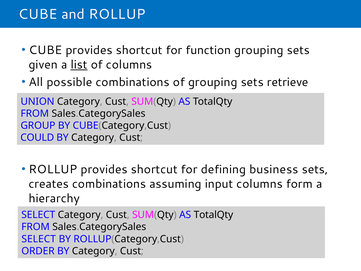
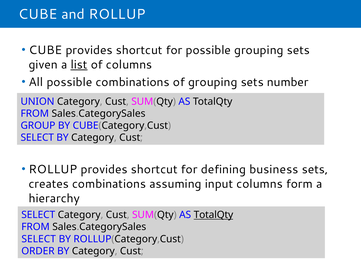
for function: function -> possible
retrieve: retrieve -> number
COULD at (37, 138): COULD -> SELECT
TotalQty at (213, 215) underline: none -> present
